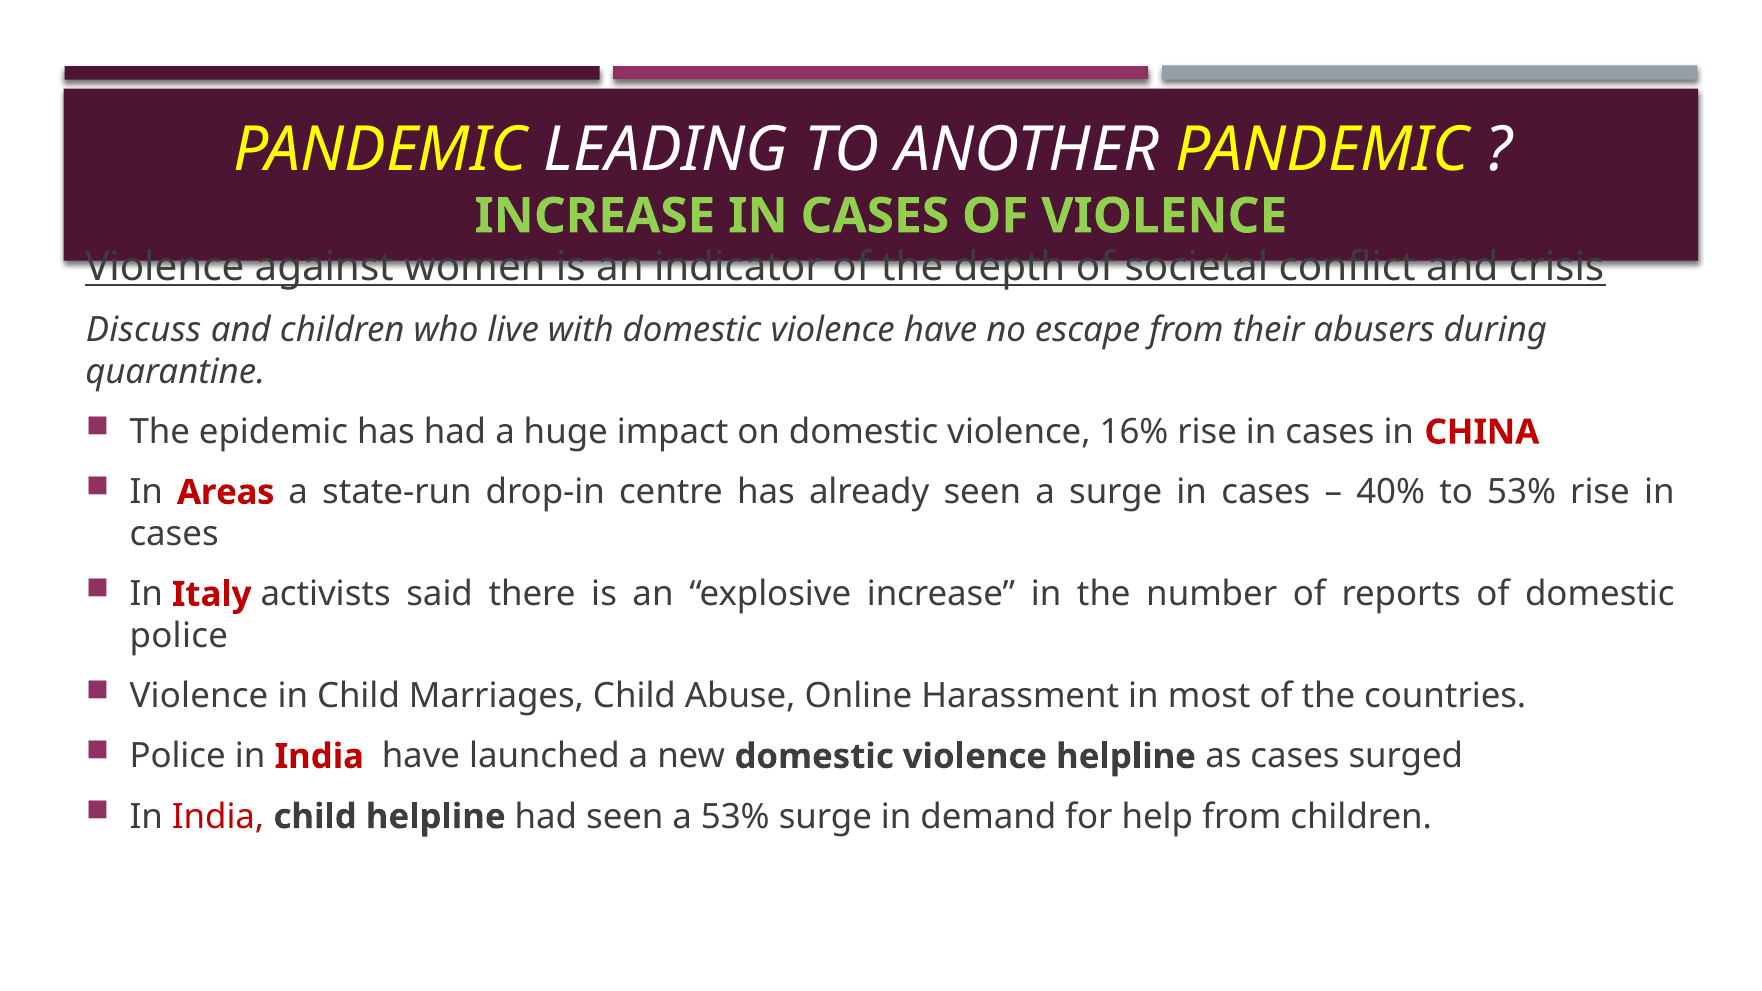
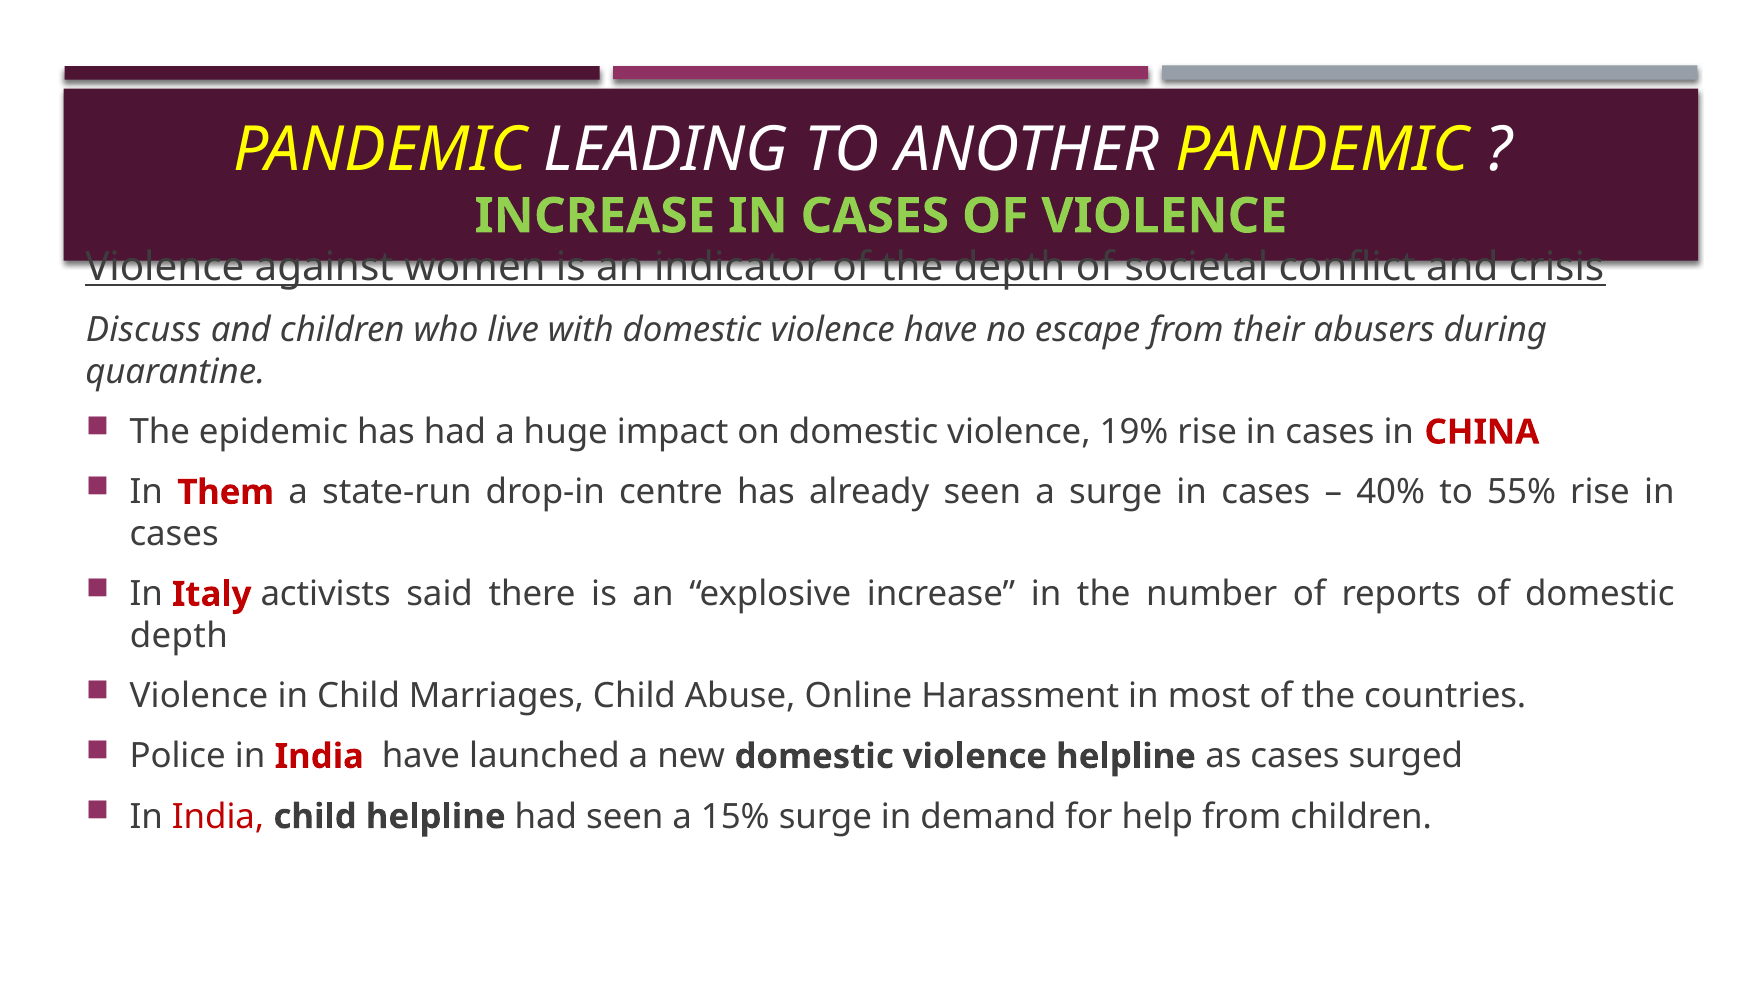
16%: 16% -> 19%
Areas: Areas -> Them
to 53%: 53% -> 55%
police at (179, 636): police -> depth
a 53%: 53% -> 15%
